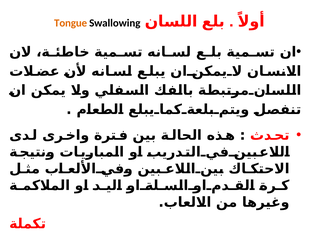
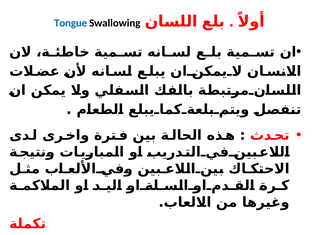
Tongue colour: orange -> blue
